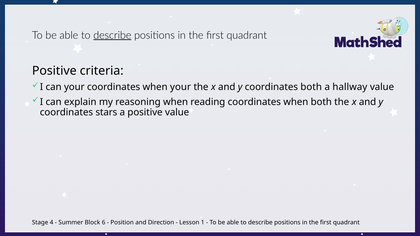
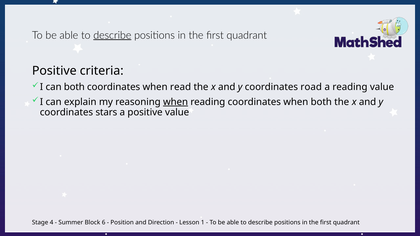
can your: your -> both
when your: your -> read
coordinates both: both -> road
a hallway: hallway -> reading
when at (176, 102) underline: none -> present
